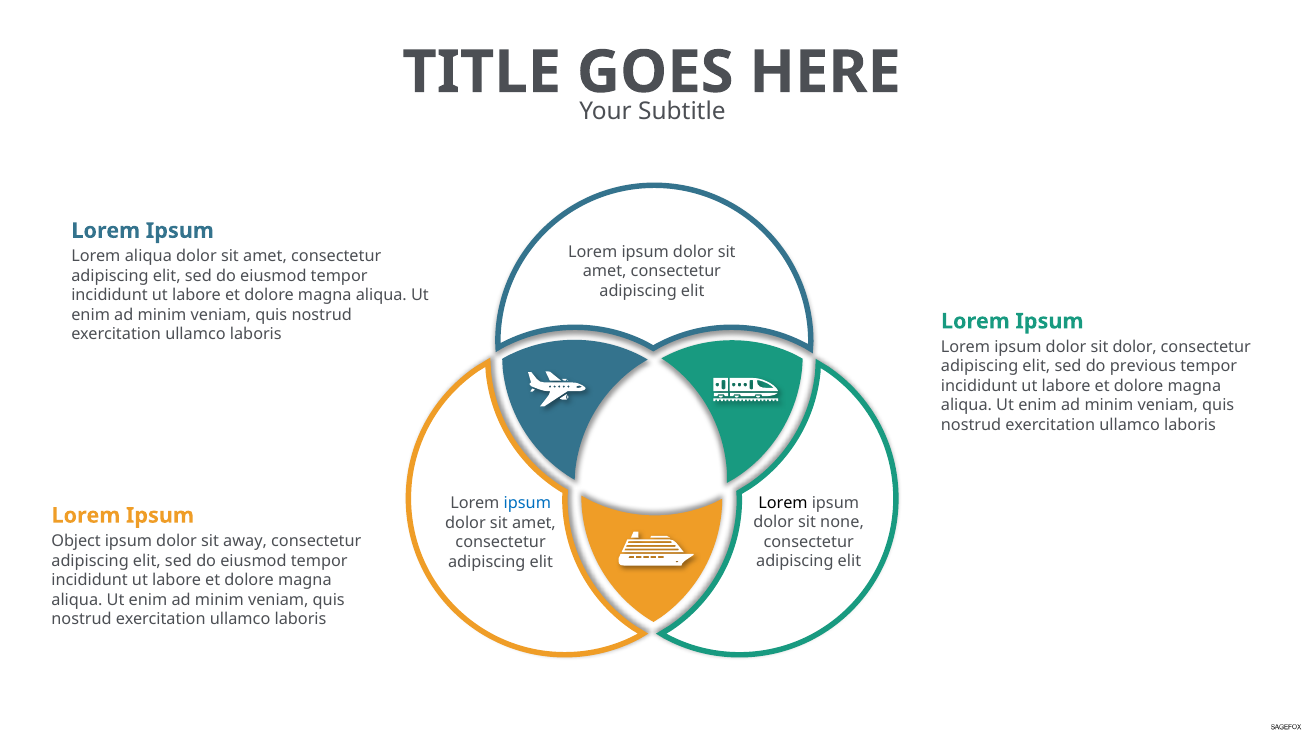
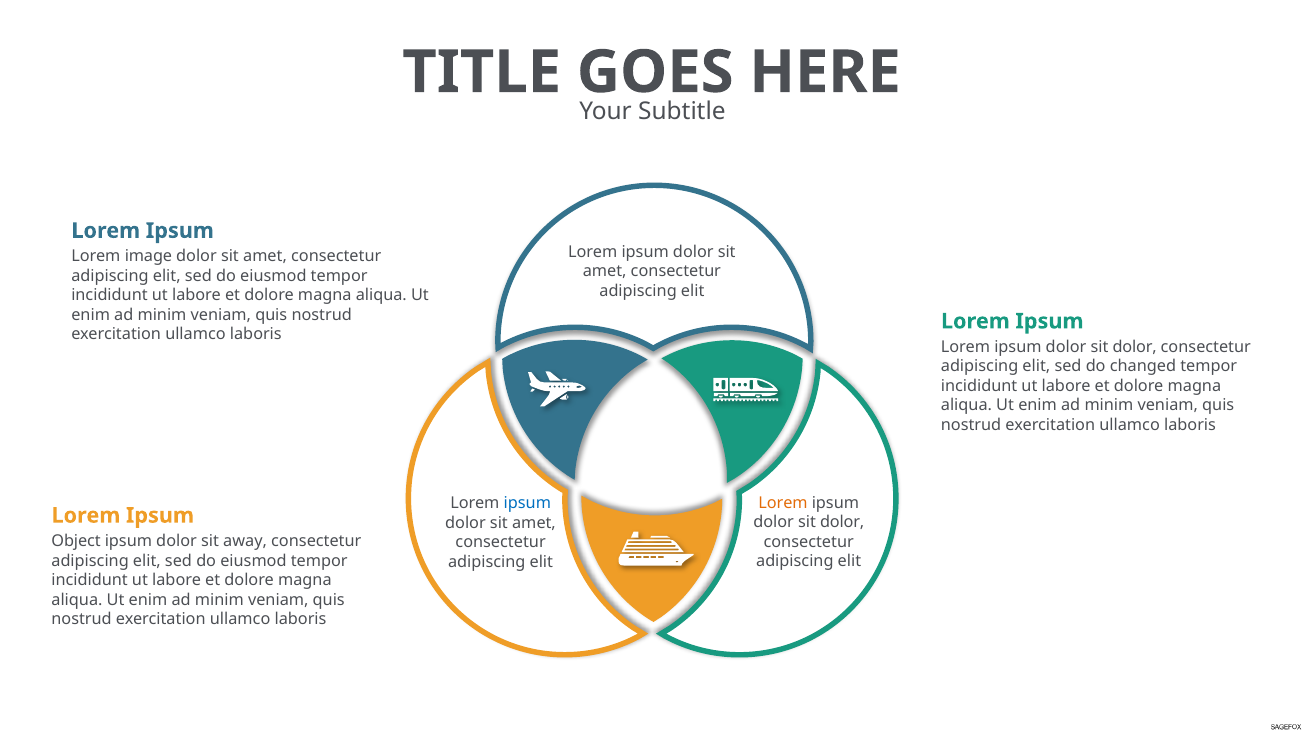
Lorem aliqua: aliqua -> image
previous: previous -> changed
Lorem at (783, 503) colour: black -> orange
none at (842, 523): none -> dolor
